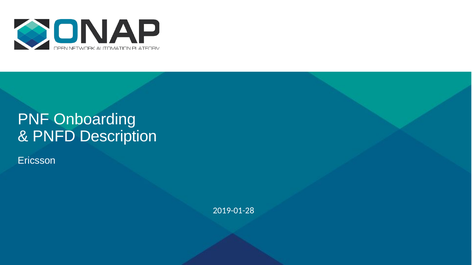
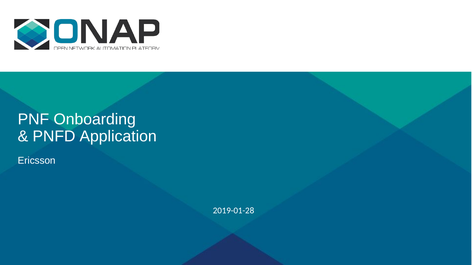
Description: Description -> Application
